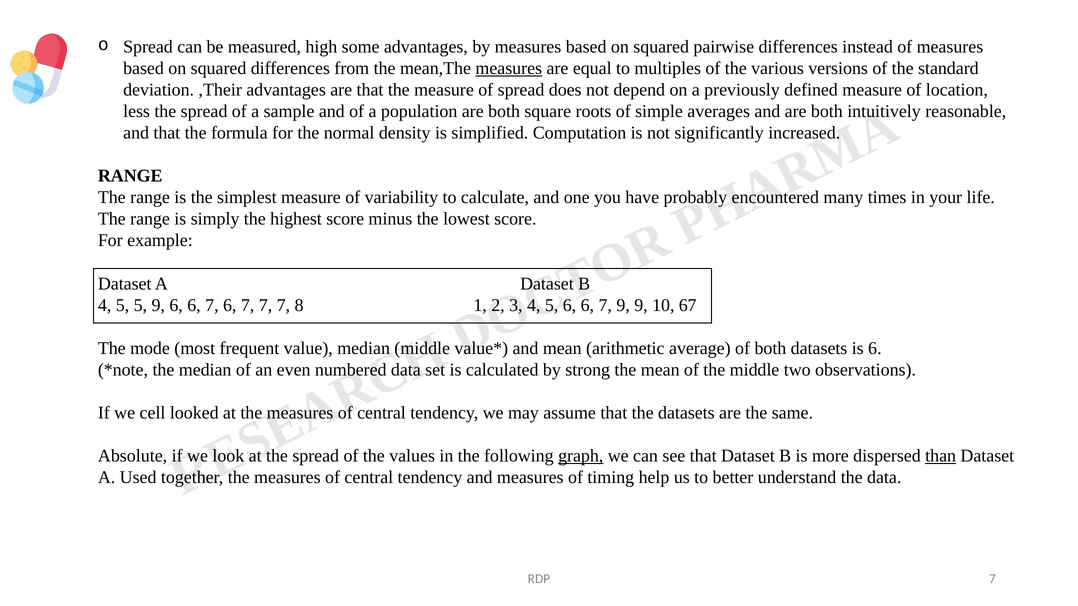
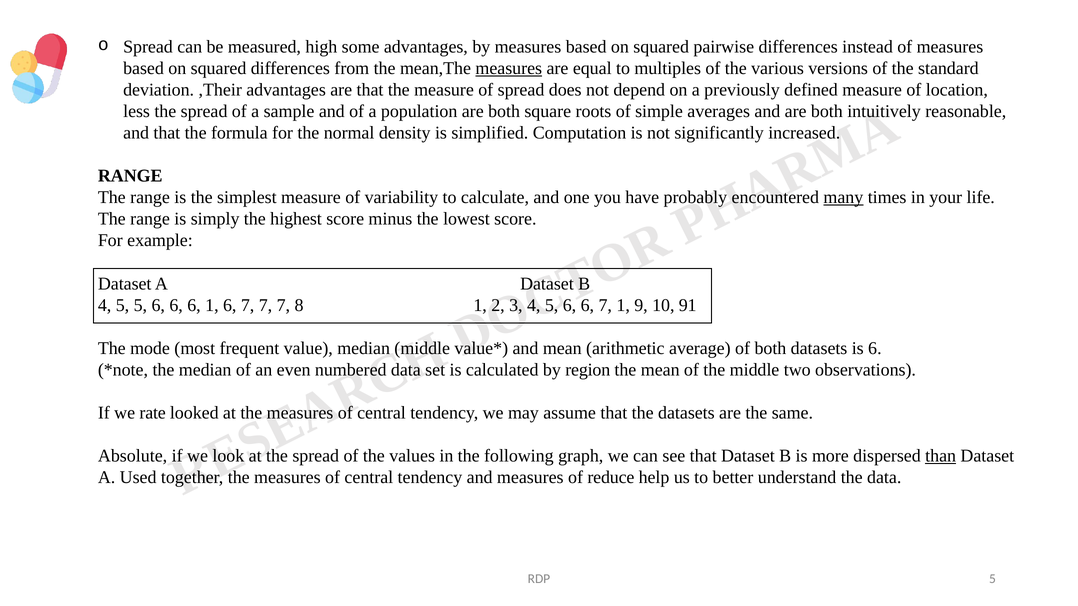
many underline: none -> present
5 5 9: 9 -> 6
7 at (212, 305): 7 -> 1
9 at (623, 305): 9 -> 1
67: 67 -> 91
strong: strong -> region
cell: cell -> rate
graph underline: present -> none
timing: timing -> reduce
RDP 7: 7 -> 5
